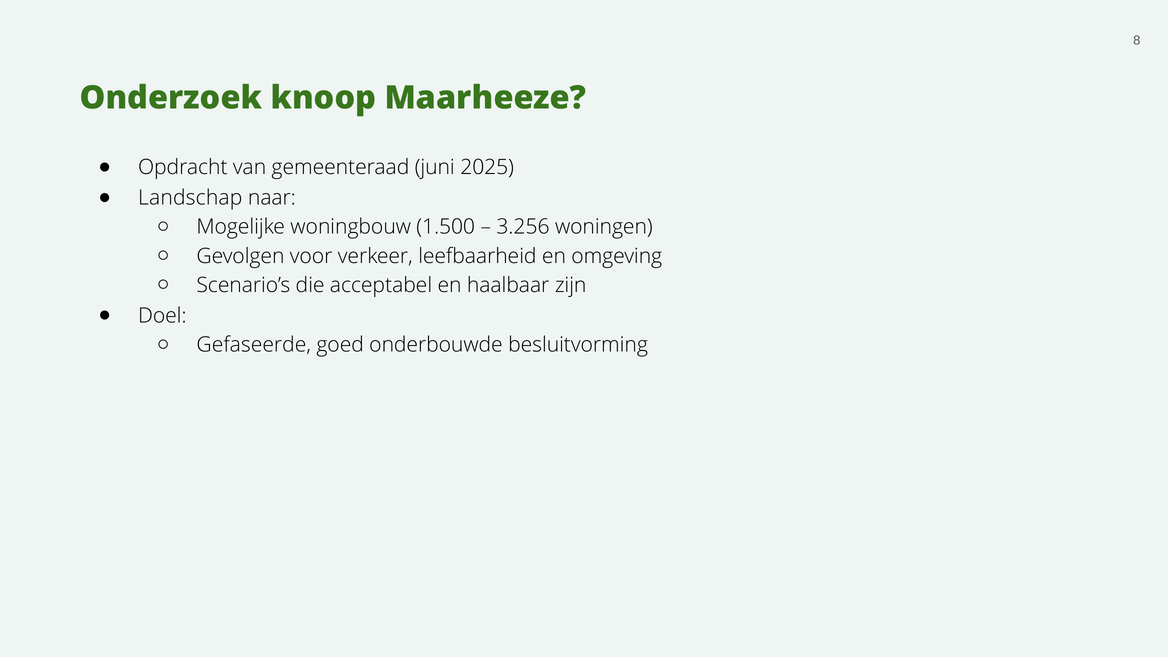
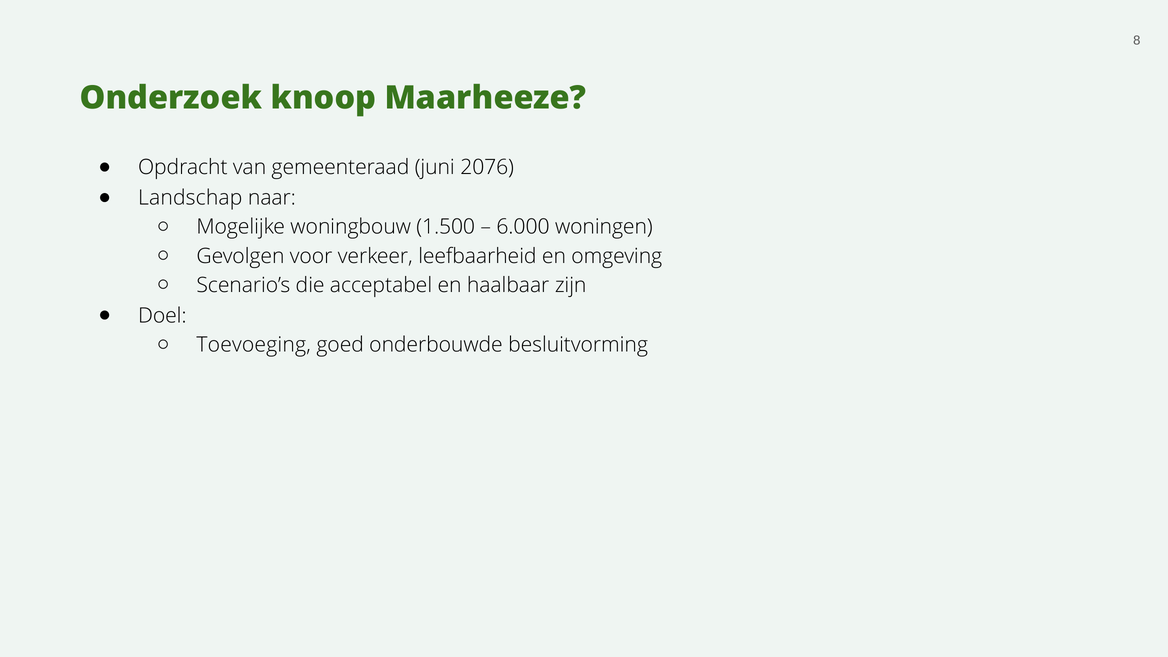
2025: 2025 -> 2076
3.256: 3.256 -> 6.000
Gefaseerde: Gefaseerde -> Toevoeging
